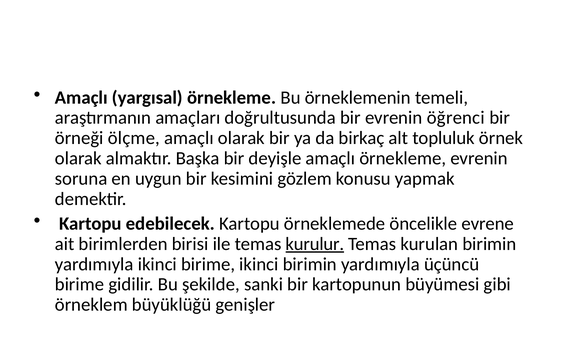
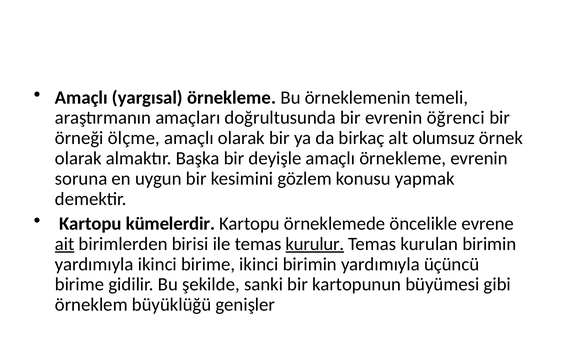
topluluk: topluluk -> olumsuz
edebilecek: edebilecek -> kümelerdir
ait underline: none -> present
